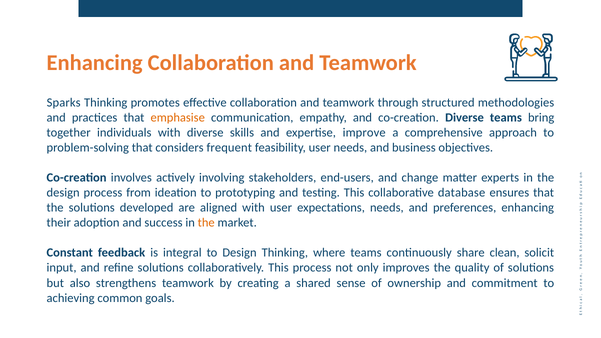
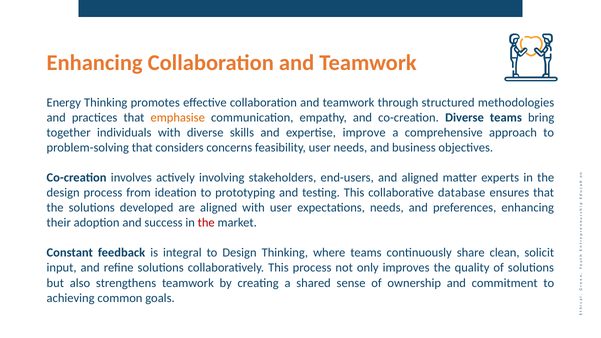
Sparks: Sparks -> Energy
frequent: frequent -> concerns
and change: change -> aligned
the at (206, 223) colour: orange -> red
